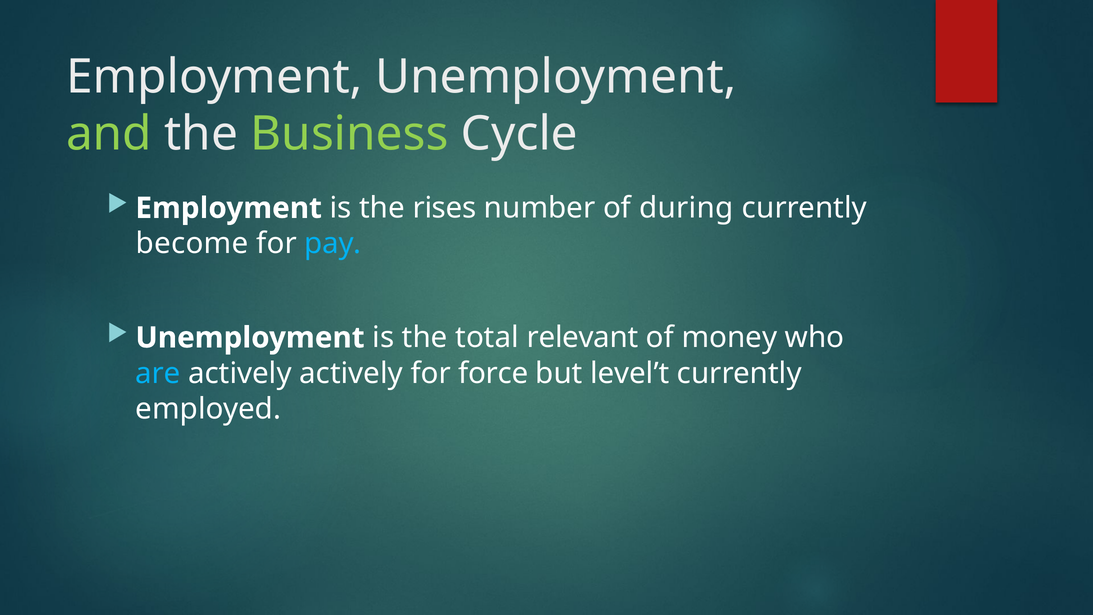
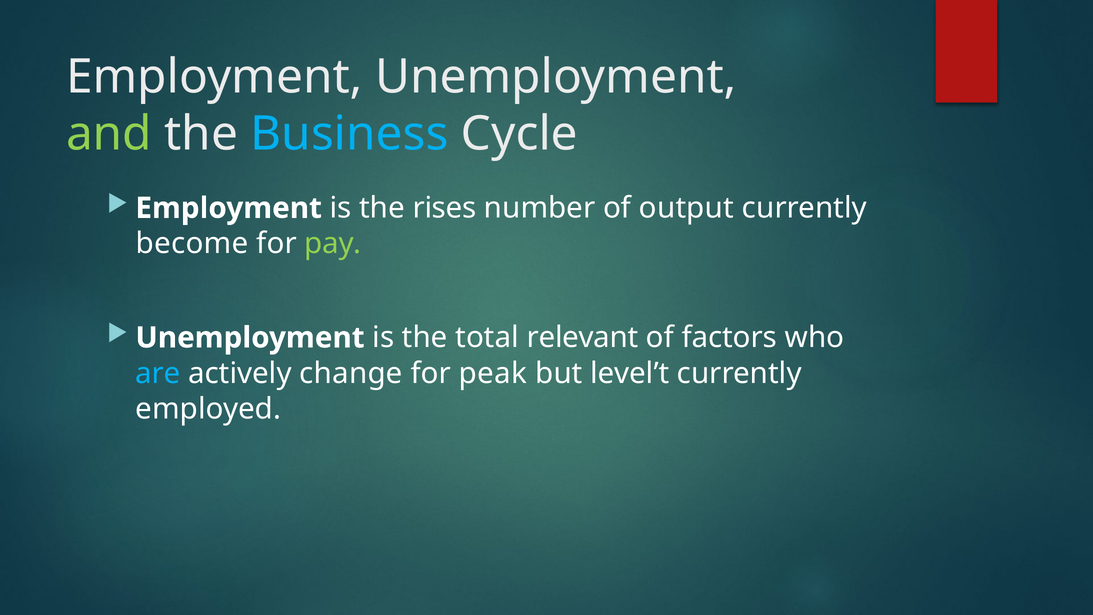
Business colour: light green -> light blue
during: during -> output
pay colour: light blue -> light green
money: money -> factors
actively actively: actively -> change
force: force -> peak
